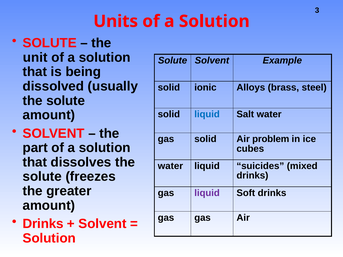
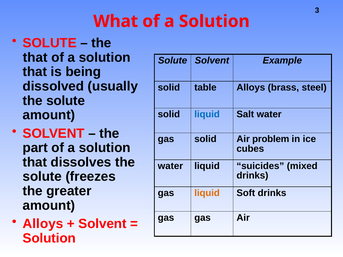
Units: Units -> What
unit at (35, 57): unit -> that
ionic: ionic -> table
liquid at (207, 193) colour: purple -> orange
Drinks at (43, 224): Drinks -> Alloys
